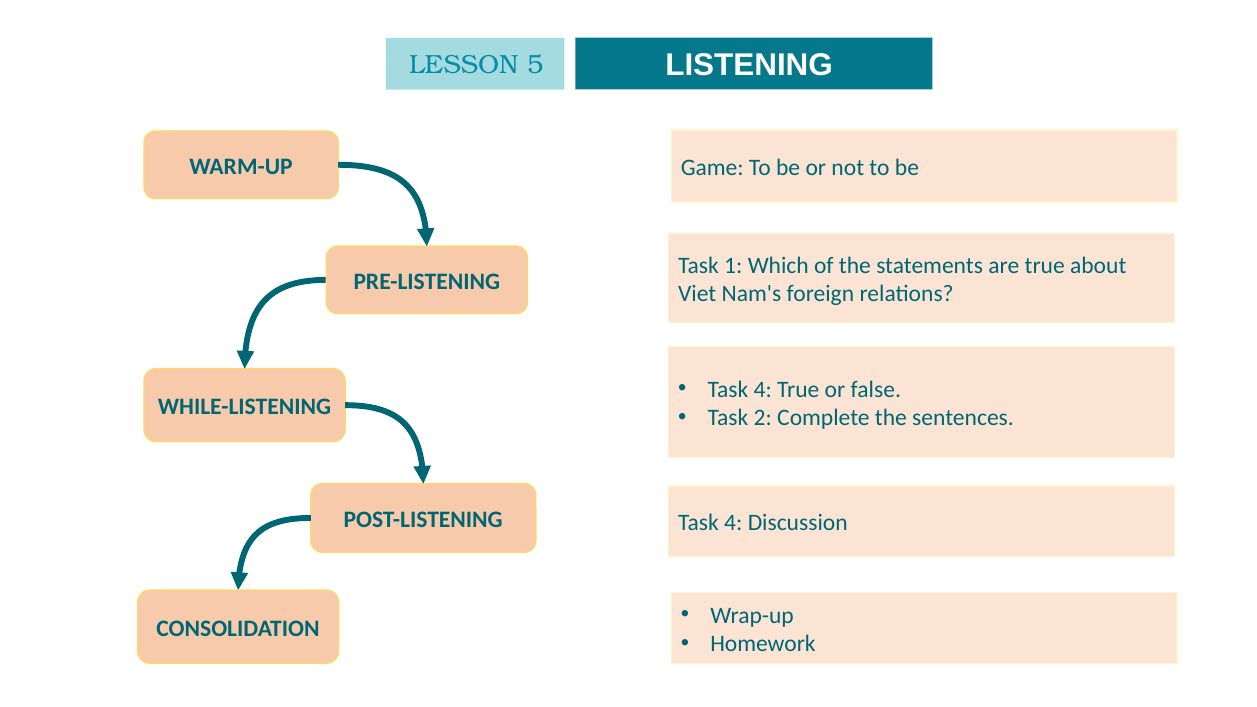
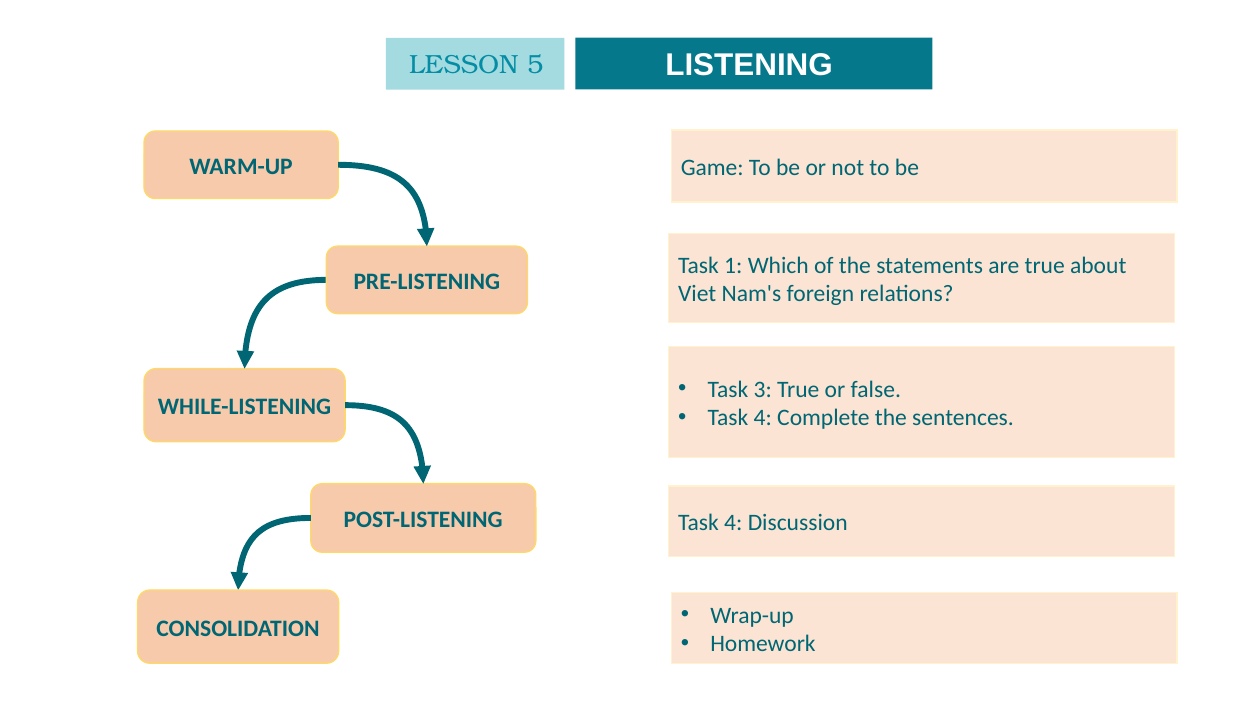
4 at (763, 390): 4 -> 3
2 at (763, 418): 2 -> 4
